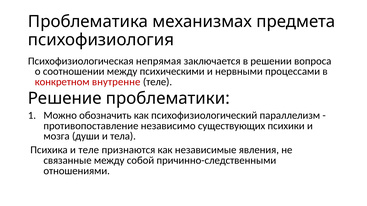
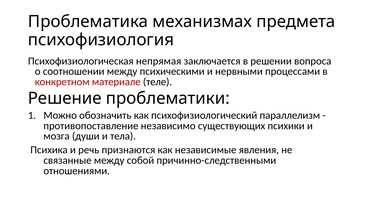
внутренне: внутренне -> материале
и теле: теле -> речь
